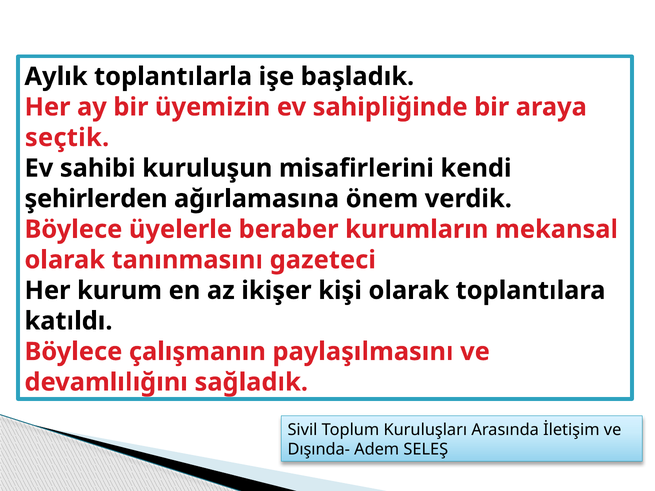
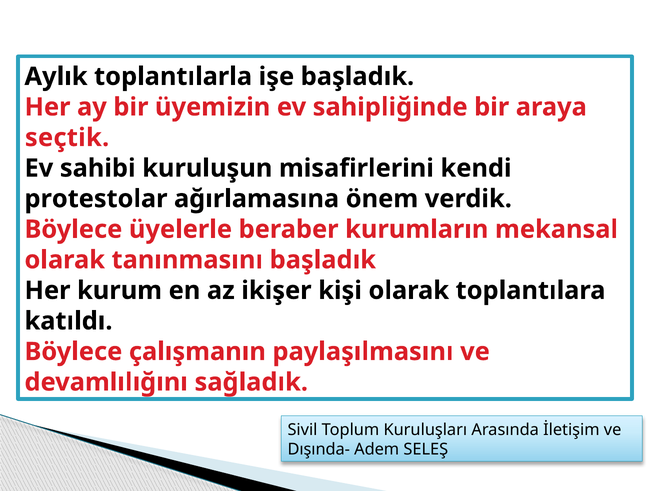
şehirlerden: şehirlerden -> protestolar
tanınmasını gazeteci: gazeteci -> başladık
